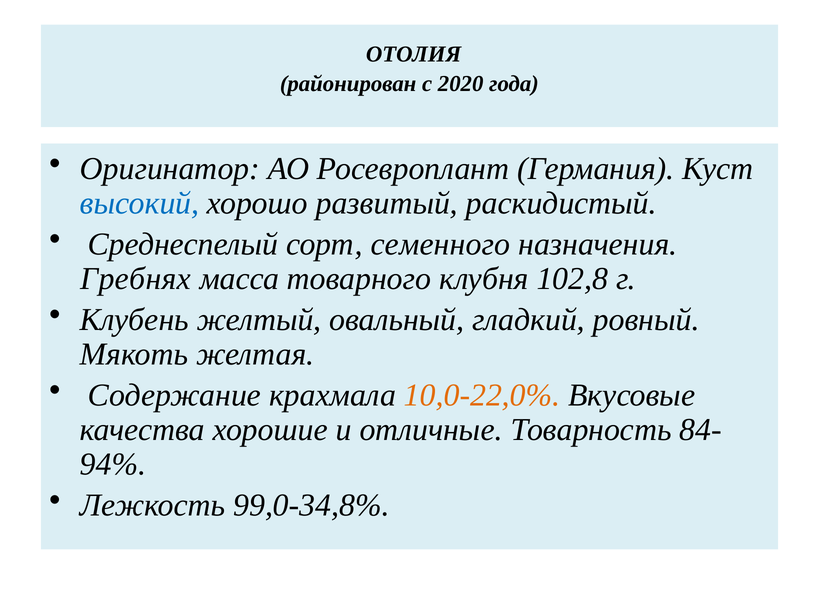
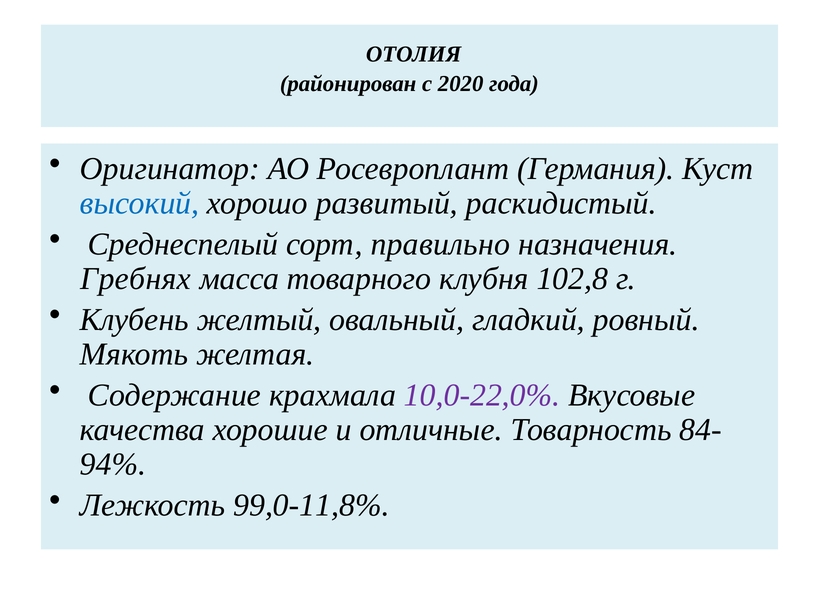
семенного: семенного -> правильно
10,0-22,0% colour: orange -> purple
99,0-34,8%: 99,0-34,8% -> 99,0-11,8%
